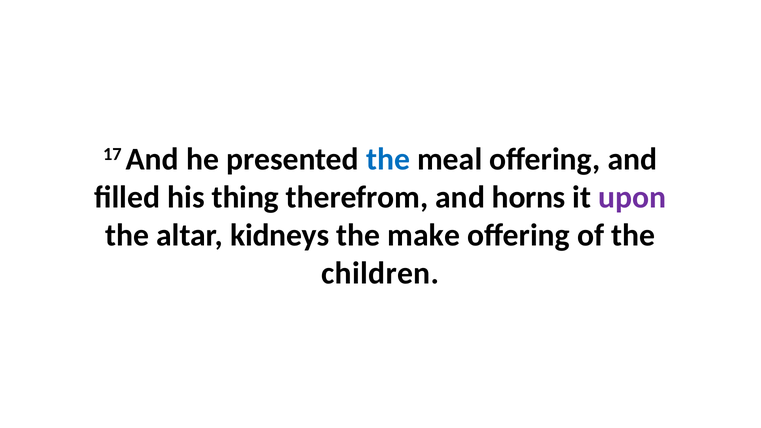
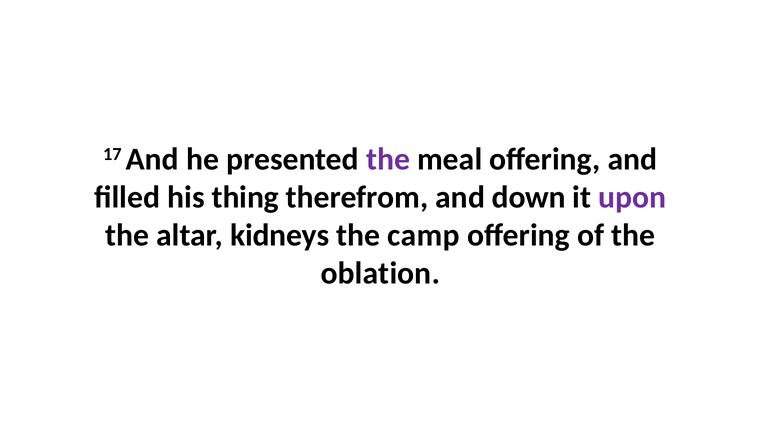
the at (388, 159) colour: blue -> purple
horns: horns -> down
make: make -> camp
children: children -> oblation
